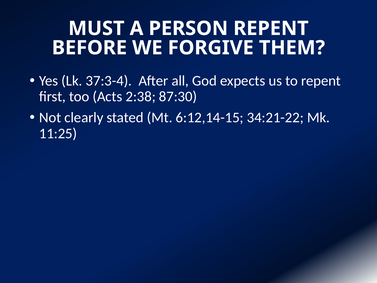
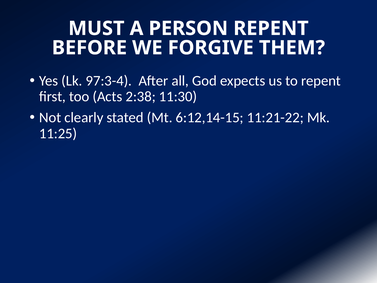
37:3-4: 37:3-4 -> 97:3-4
87:30: 87:30 -> 11:30
34:21-22: 34:21-22 -> 11:21-22
